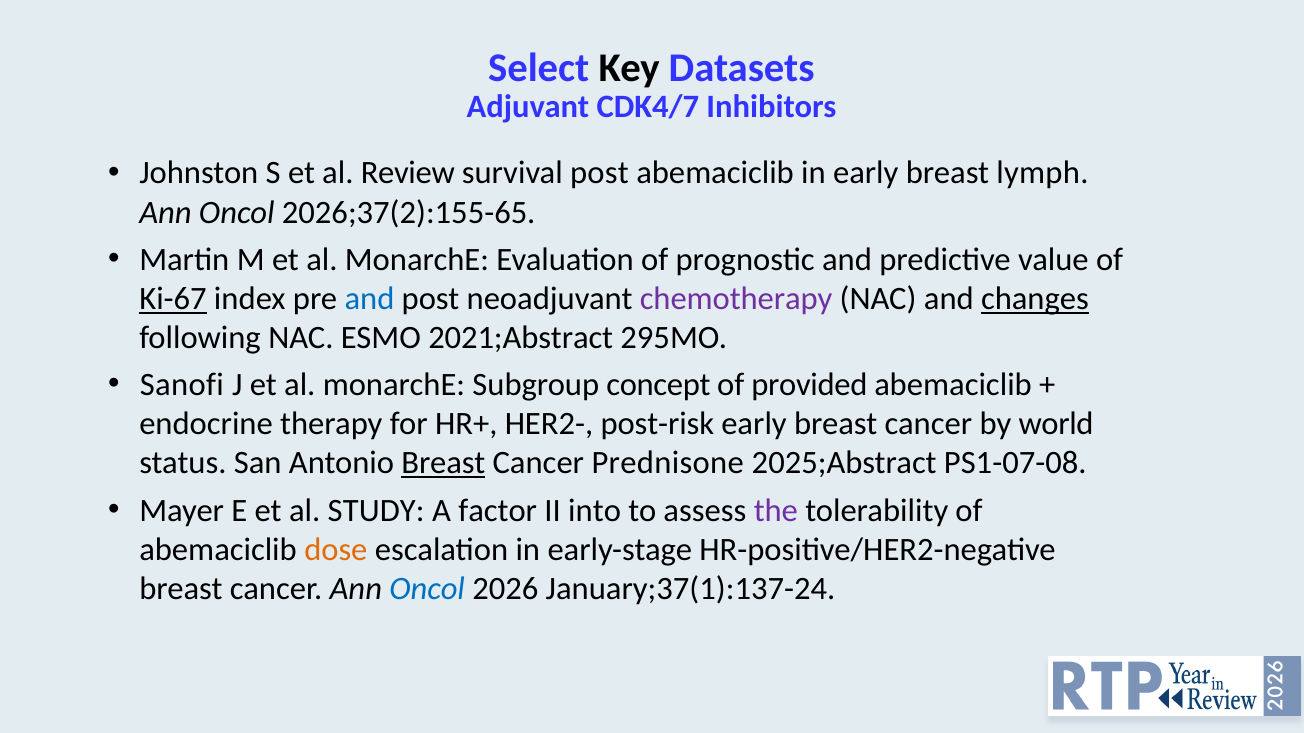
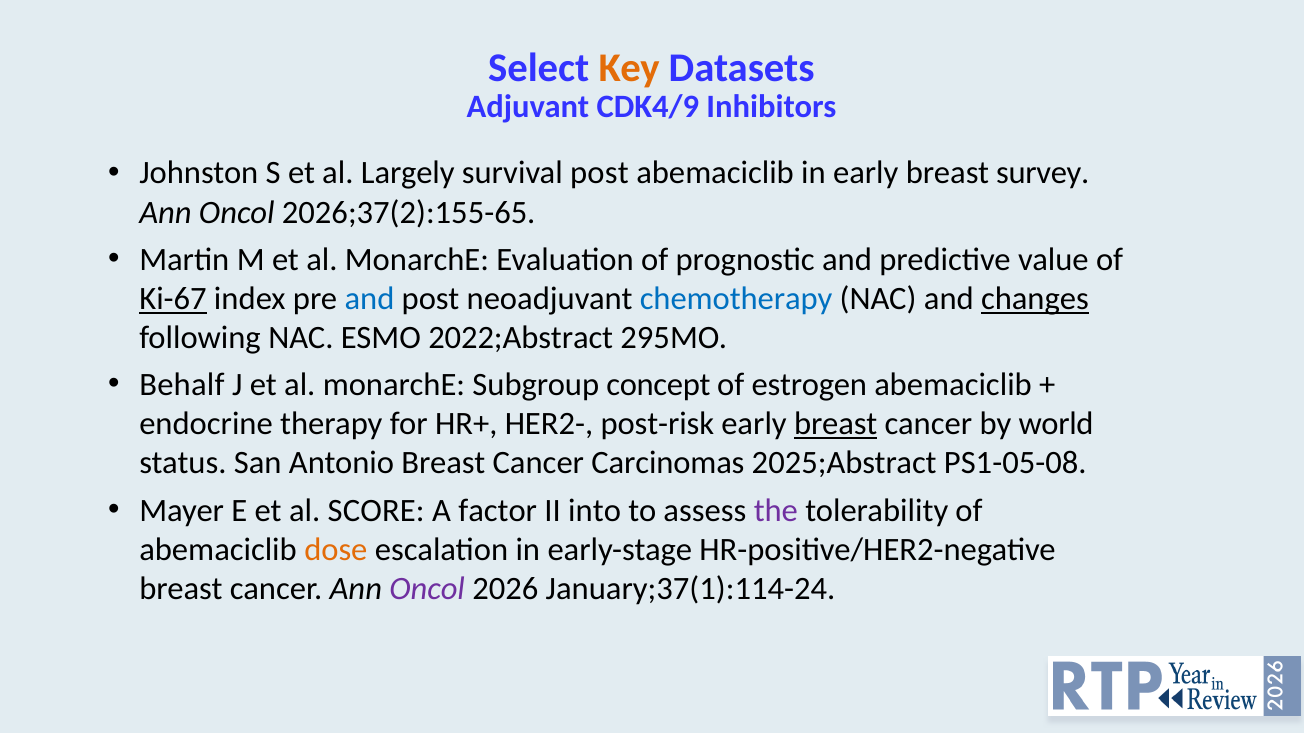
Key colour: black -> orange
CDK4/7: CDK4/7 -> CDK4/9
Review: Review -> Largely
lymph: lymph -> survey
chemotherapy colour: purple -> blue
2021;Abstract: 2021;Abstract -> 2022;Abstract
Sanofi: Sanofi -> Behalf
provided: provided -> estrogen
breast at (836, 424) underline: none -> present
Breast at (443, 463) underline: present -> none
Prednisone: Prednisone -> Carcinomas
PS1-07-08: PS1-07-08 -> PS1-05-08
STUDY: STUDY -> SCORE
Oncol at (427, 589) colour: blue -> purple
January;37(1):137-24: January;37(1):137-24 -> January;37(1):114-24
